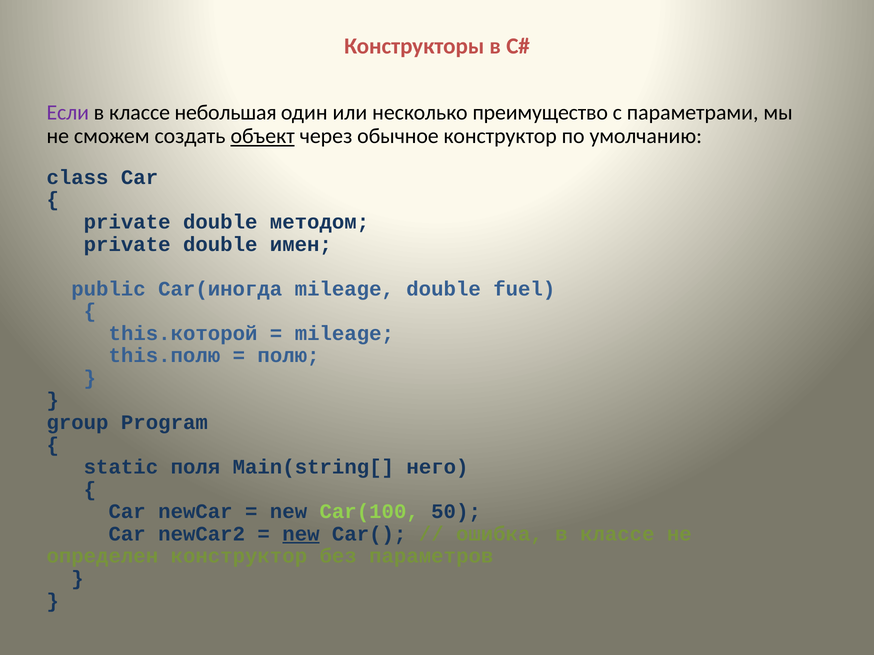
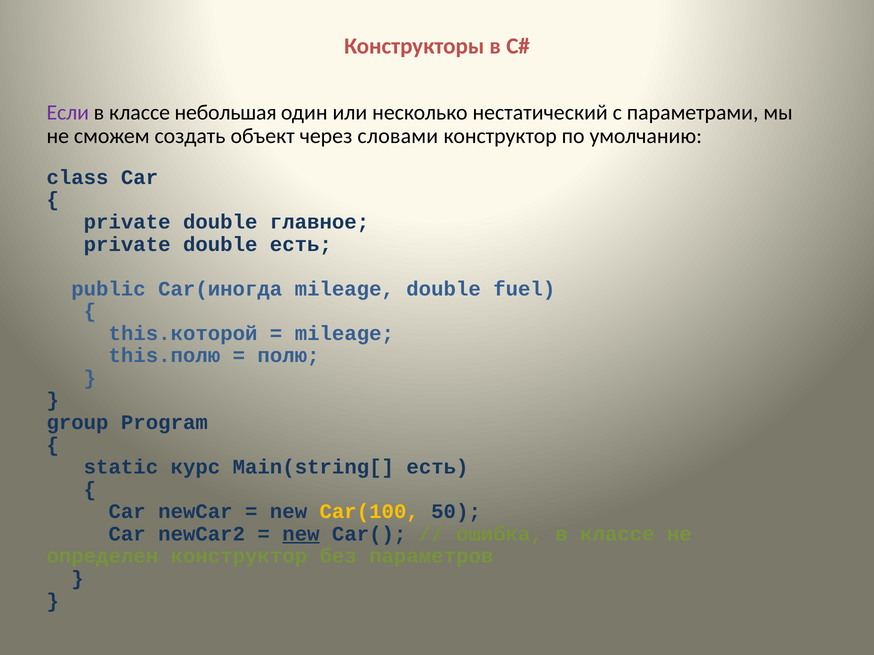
преимущество: преимущество -> нестатический
объект underline: present -> none
обычное: обычное -> словами
методом: методом -> главное
double имен: имен -> есть
поля: поля -> курс
Main(string[ него: него -> есть
Car(100 colour: light green -> yellow
